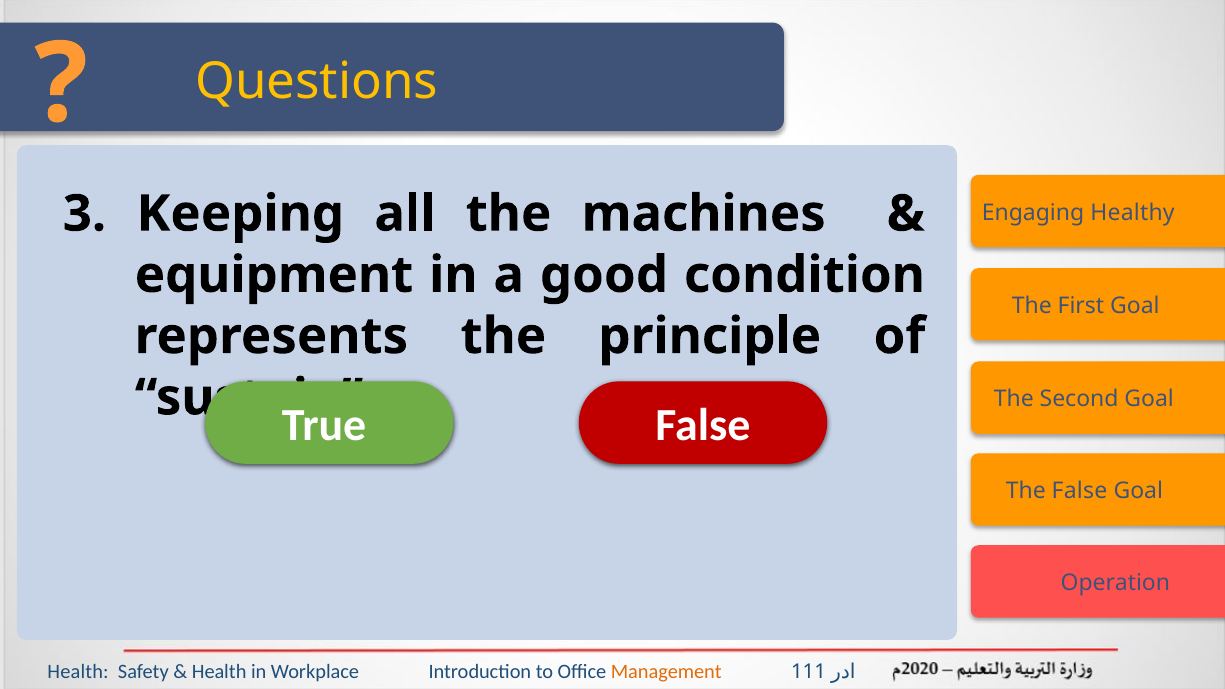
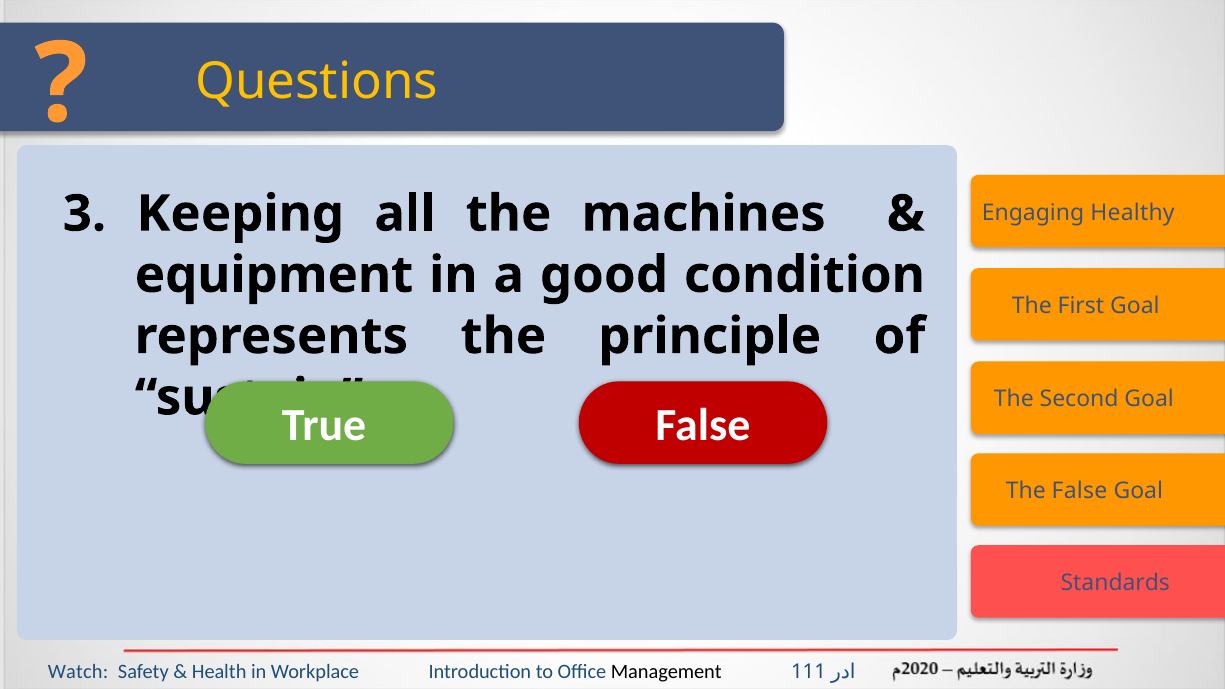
Operation: Operation -> Standards
Health at (78, 672): Health -> Watch
Management colour: orange -> black
